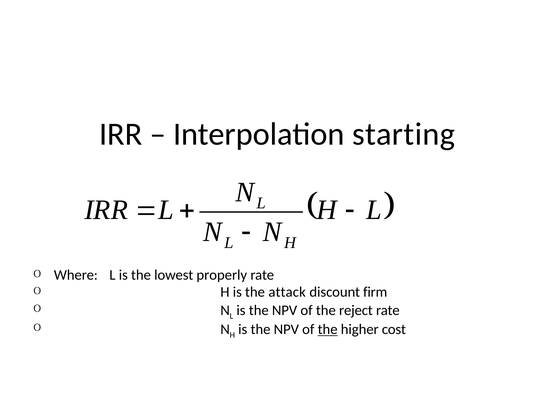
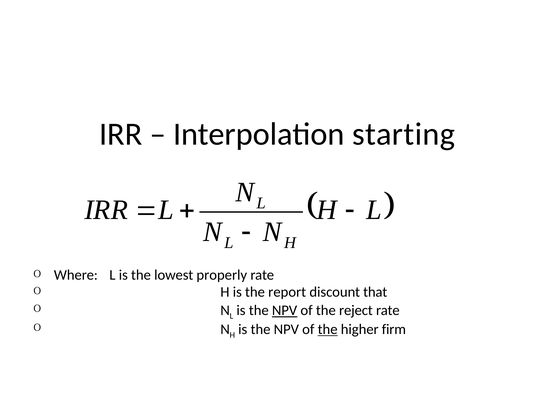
attack: attack -> report
firm: firm -> that
NPV at (285, 311) underline: none -> present
cost: cost -> firm
